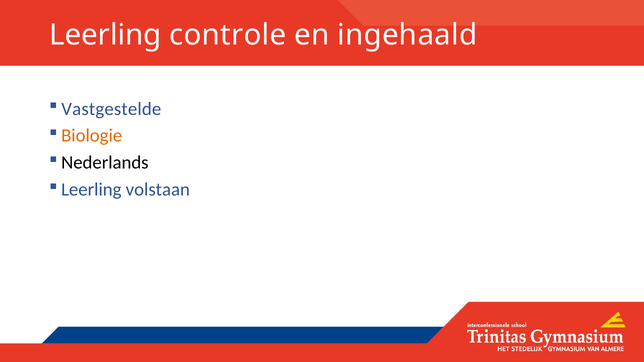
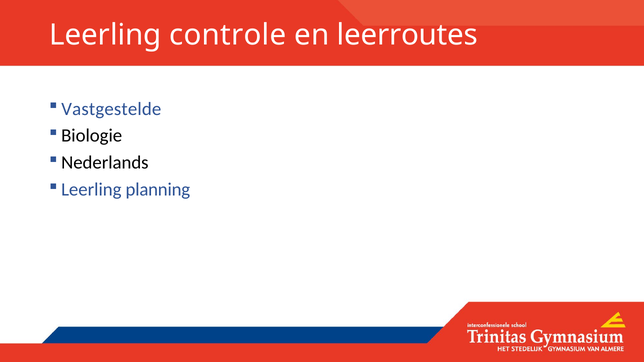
ingehaald: ingehaald -> leerroutes
Biologie colour: orange -> black
volstaan: volstaan -> planning
